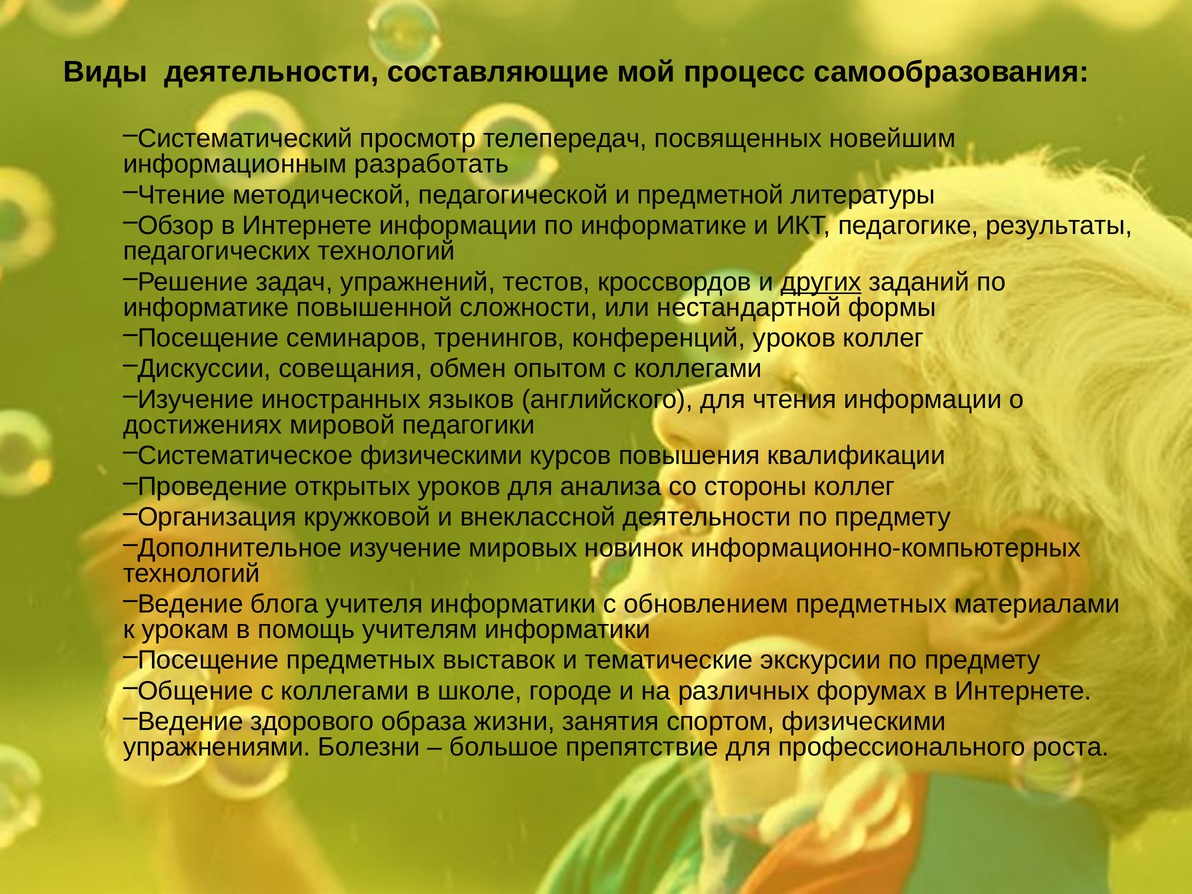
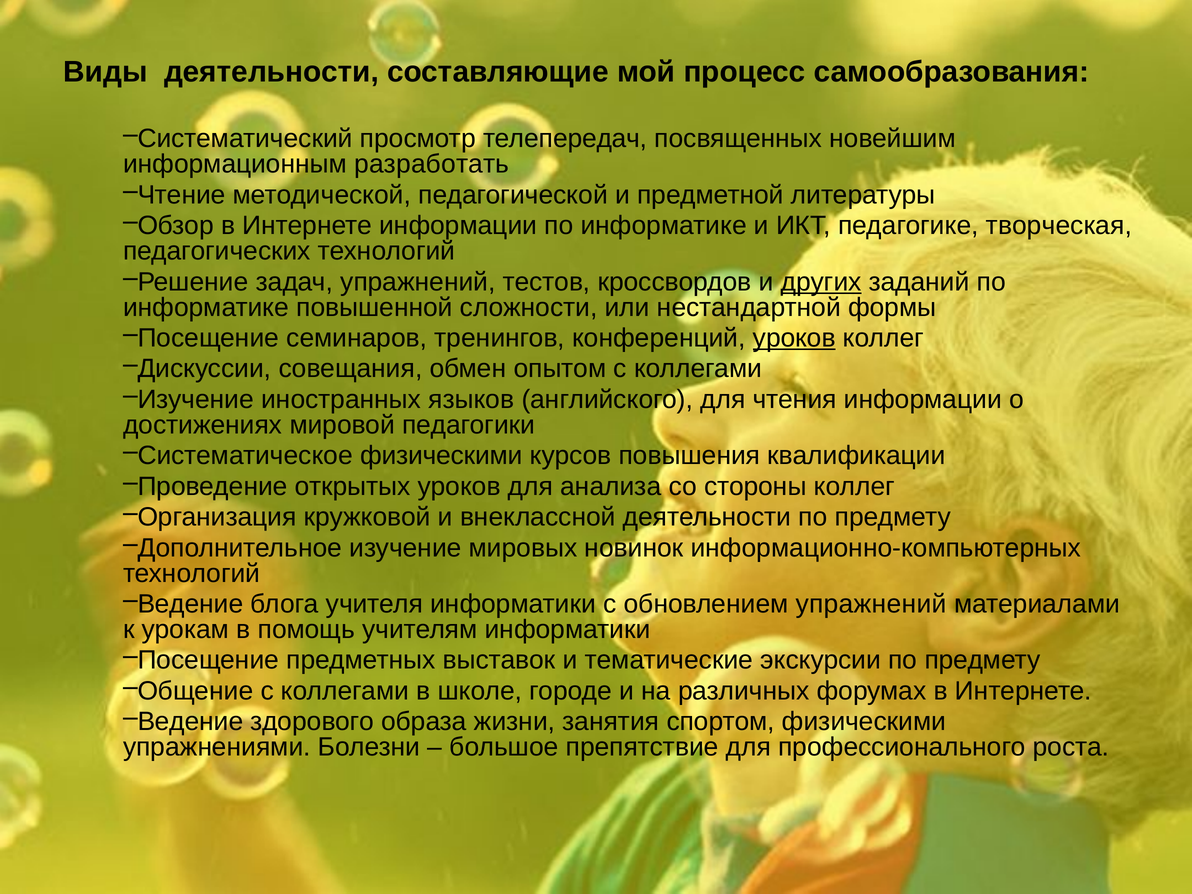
результаты: результаты -> творческая
уроков at (794, 338) underline: none -> present
обновлением предметных: предметных -> упражнений
